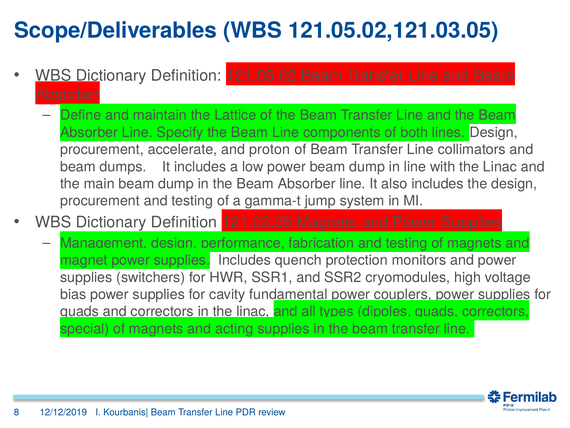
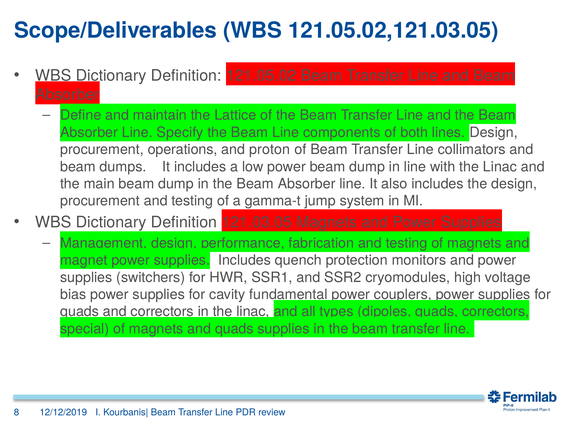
accelerate: accelerate -> operations
and acting: acting -> quads
